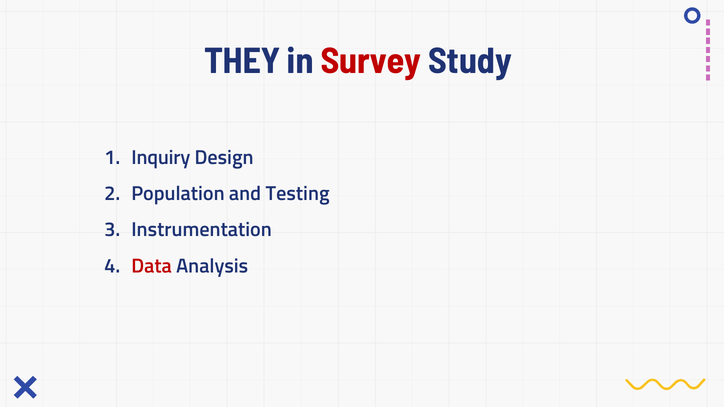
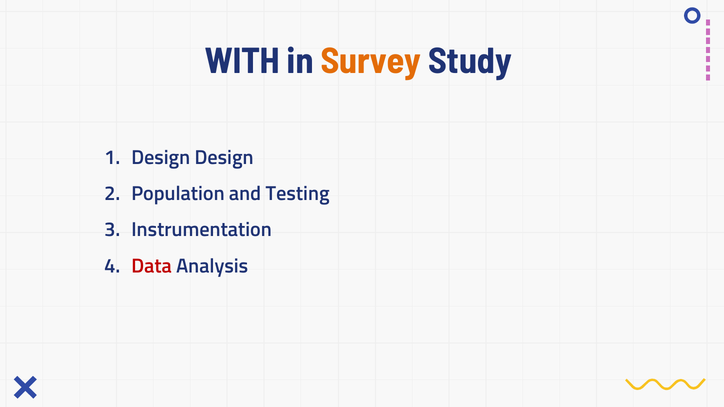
THEY: THEY -> WITH
Survey colour: red -> orange
Inquiry at (161, 158): Inquiry -> Design
